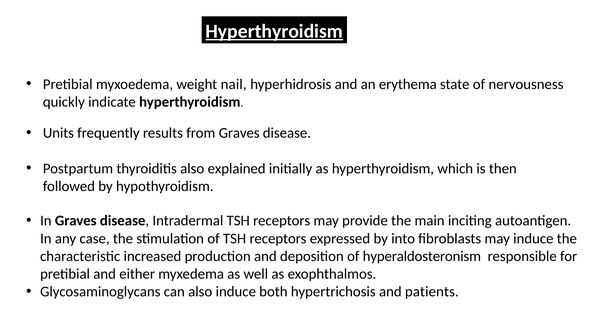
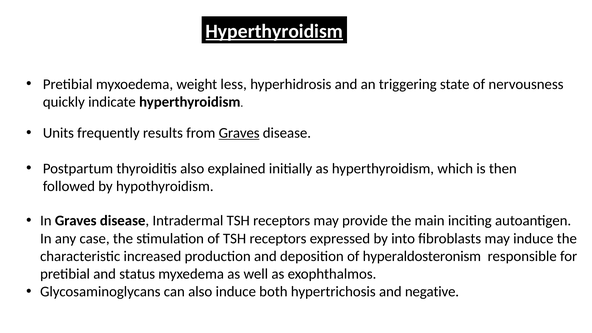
nail: nail -> less
erythema: erythema -> triggering
Graves at (239, 133) underline: none -> present
either: either -> status
patients: patients -> negative
